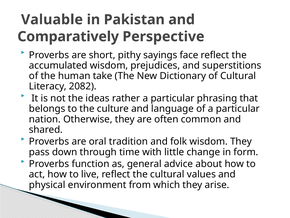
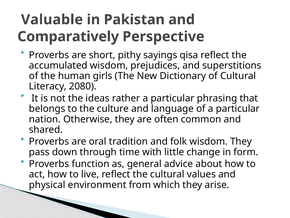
face: face -> qisa
take: take -> girls
2082: 2082 -> 2080
